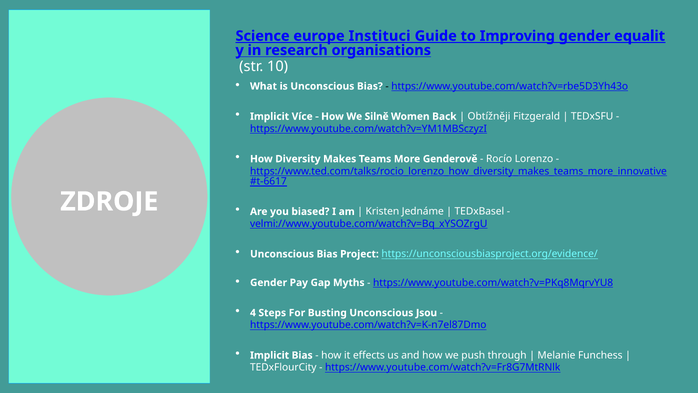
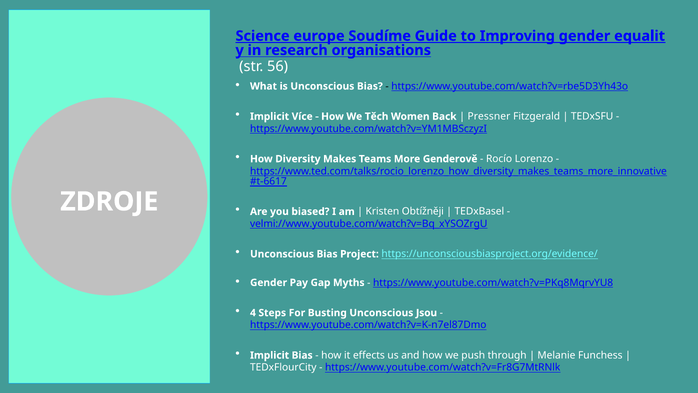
Instituci: Instituci -> Soudíme
10: 10 -> 56
Silně: Silně -> Těch
Obtížněji: Obtížněji -> Pressner
Jednáme: Jednáme -> Obtížněji
